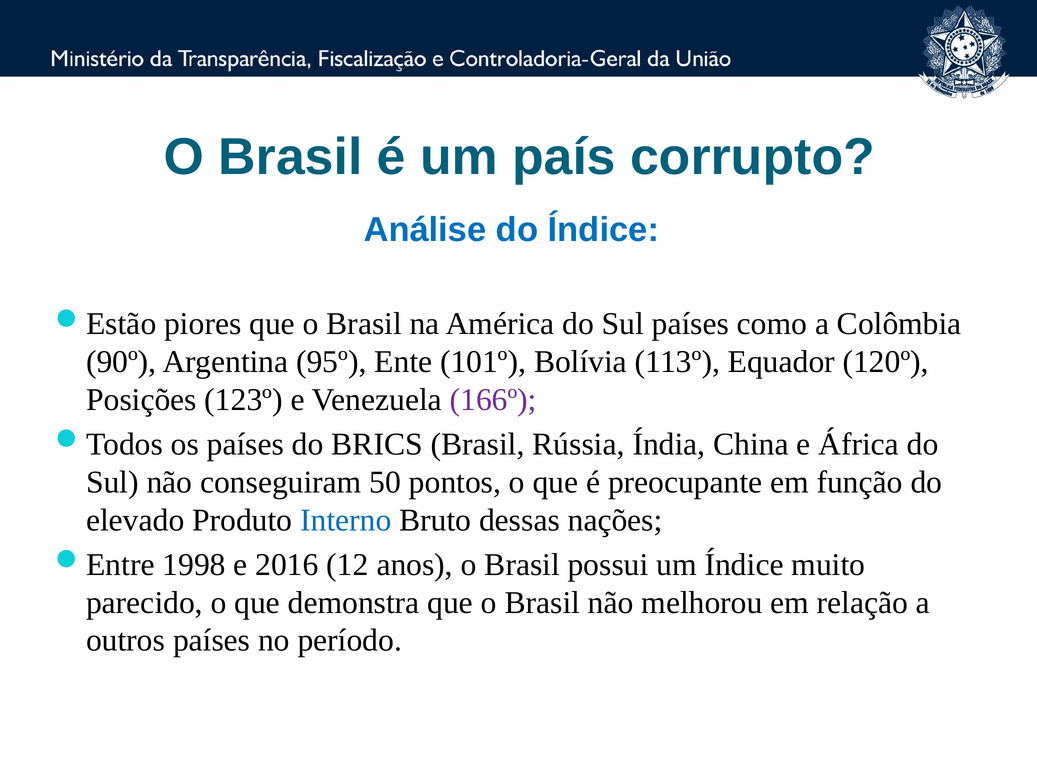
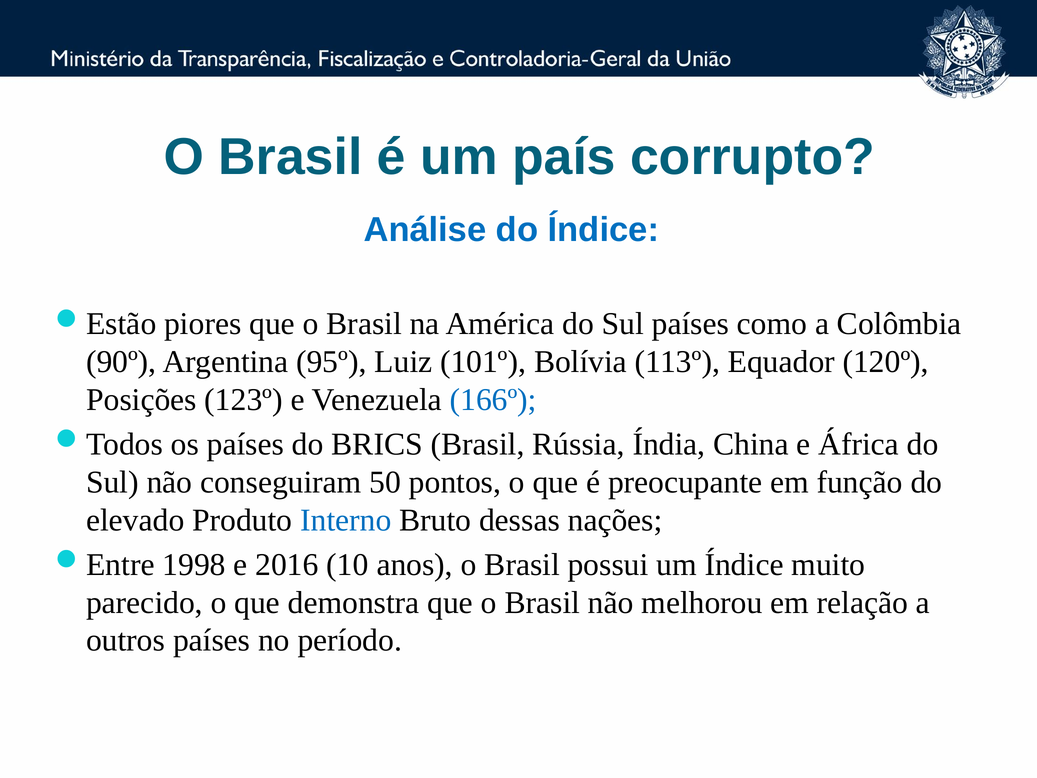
Ente: Ente -> Luiz
166º colour: purple -> blue
12: 12 -> 10
